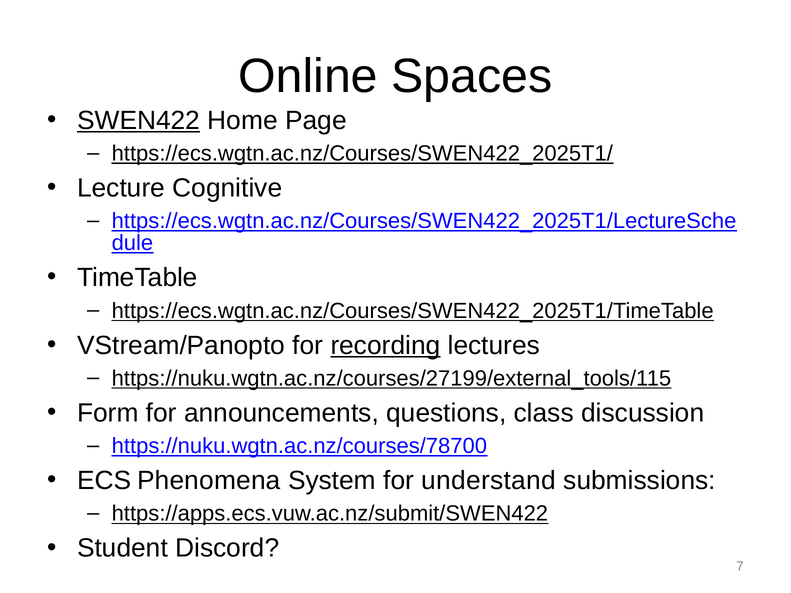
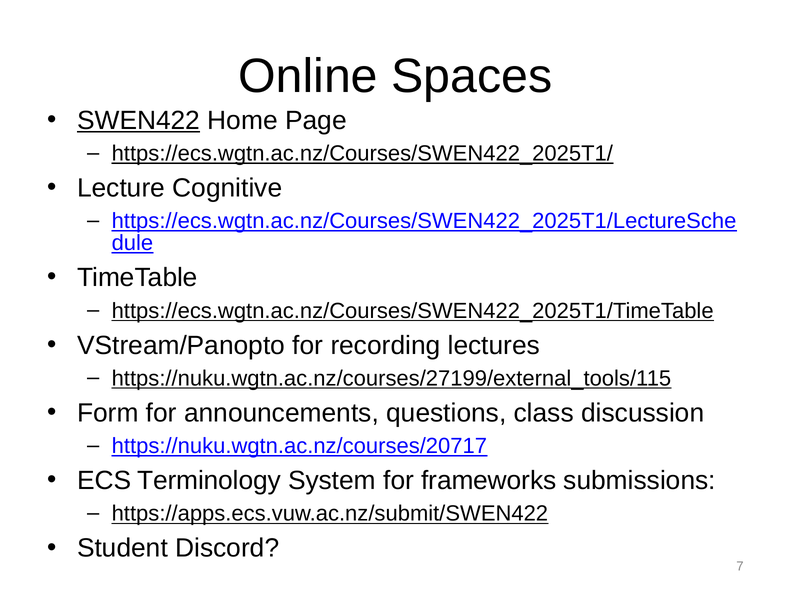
recording underline: present -> none
https://nuku.wgtn.ac.nz/courses/78700: https://nuku.wgtn.ac.nz/courses/78700 -> https://nuku.wgtn.ac.nz/courses/20717
Phenomena: Phenomena -> Terminology
understand: understand -> frameworks
